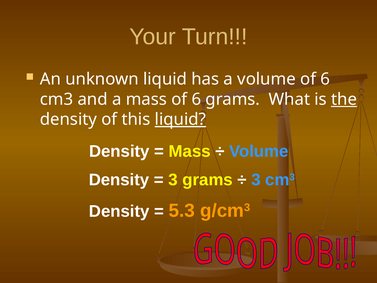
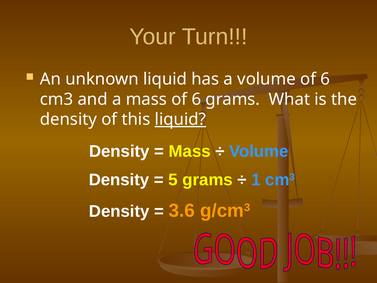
the underline: present -> none
3 at (173, 180): 3 -> 5
3 at (256, 180): 3 -> 1
5.3: 5.3 -> 3.6
